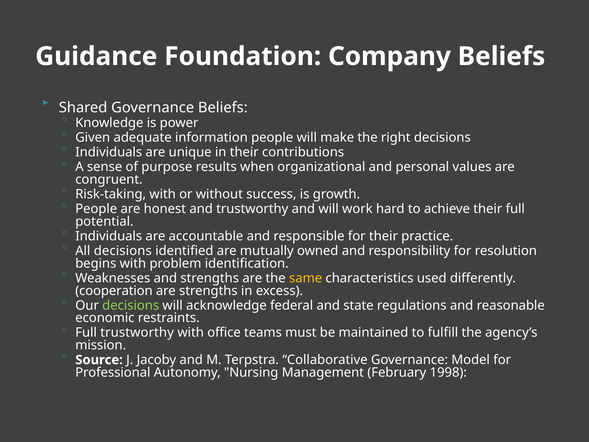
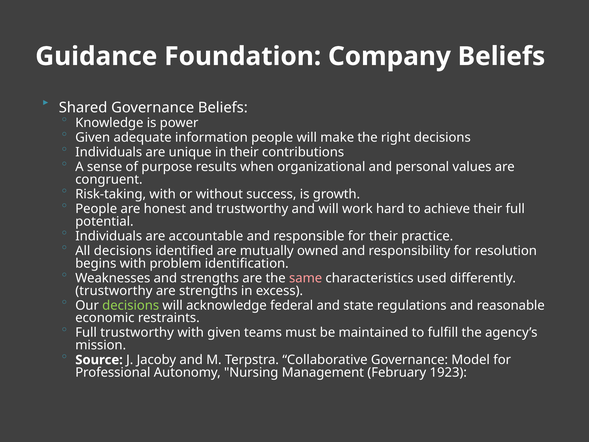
same colour: yellow -> pink
cooperation at (114, 291): cooperation -> trustworthy
with office: office -> given
1998: 1998 -> 1923
